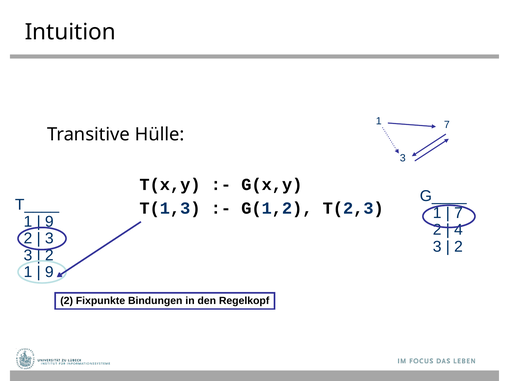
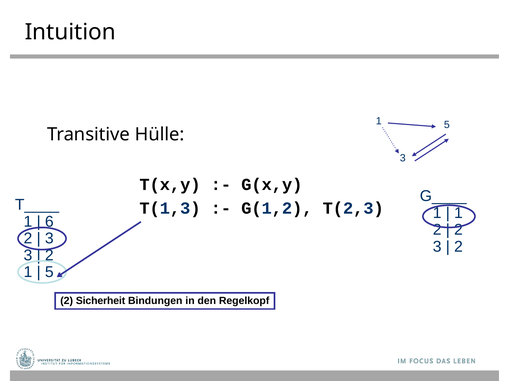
1 7: 7 -> 5
7 at (458, 213): 7 -> 1
9 at (49, 222): 9 -> 6
4 at (458, 230): 4 -> 2
9 at (49, 273): 9 -> 5
Fixpunkte: Fixpunkte -> Sicherheit
